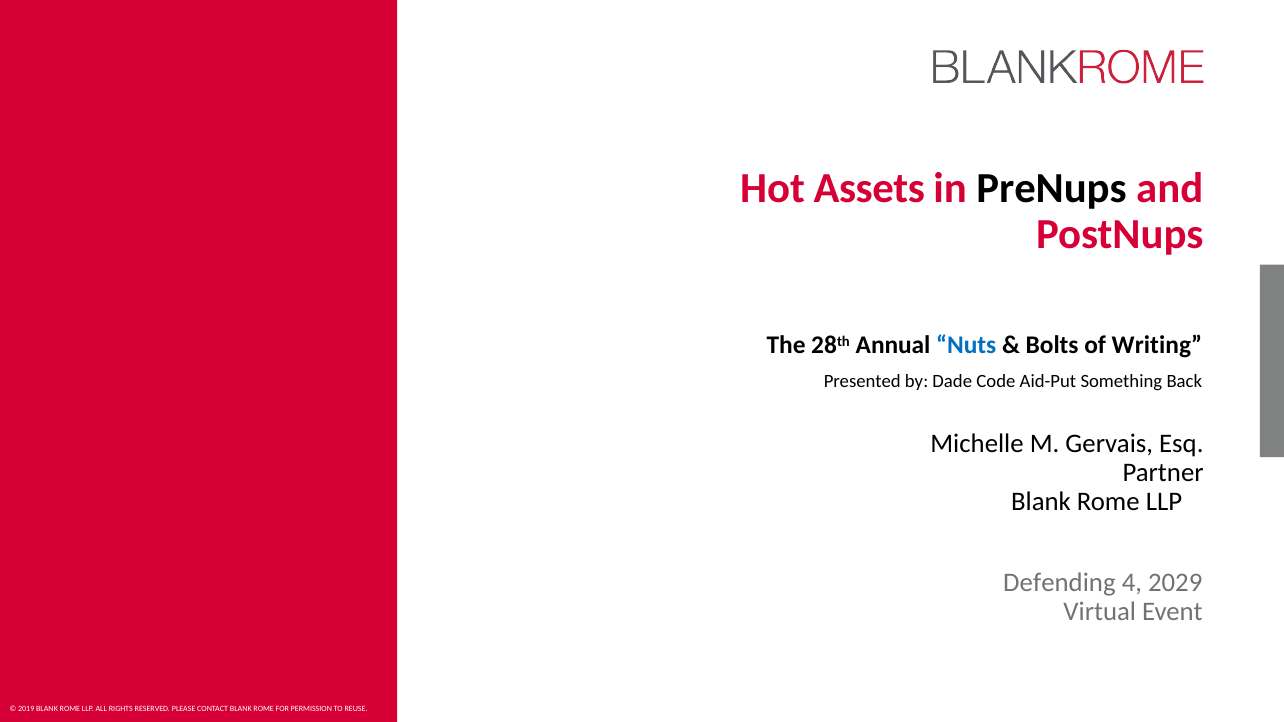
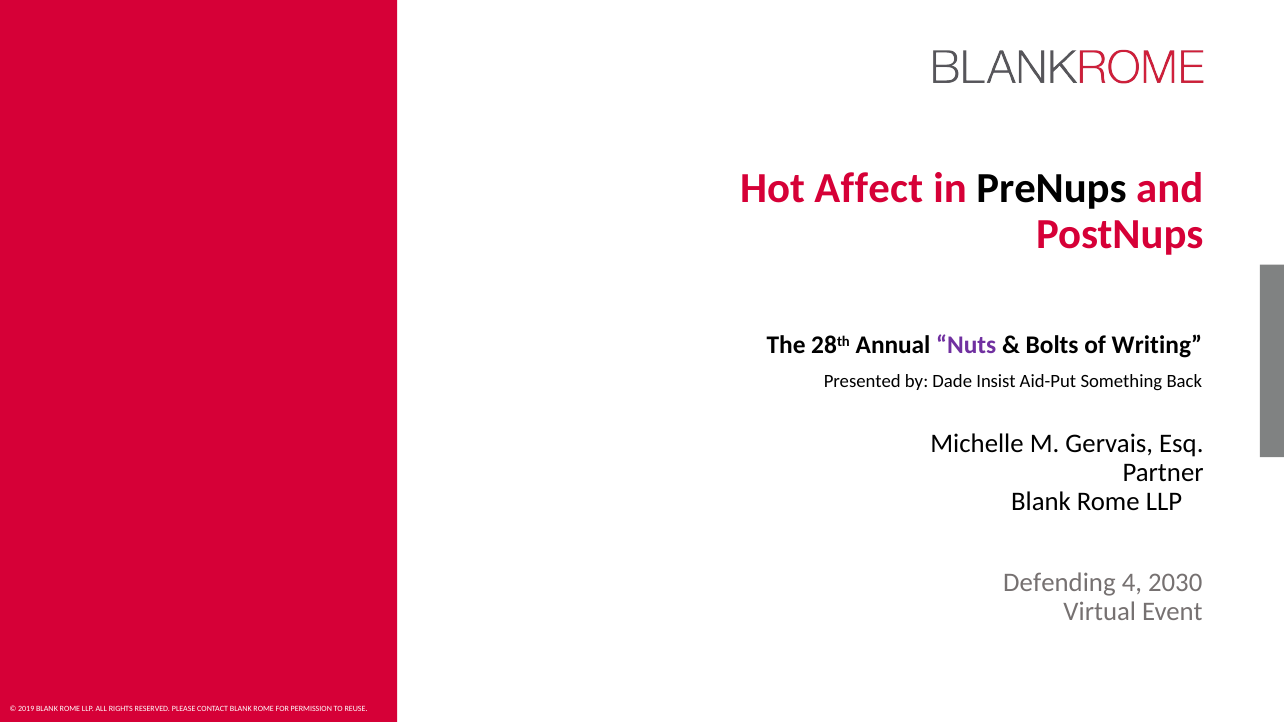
Assets: Assets -> Affect
Nuts colour: blue -> purple
Code: Code -> Insist
2029: 2029 -> 2030
